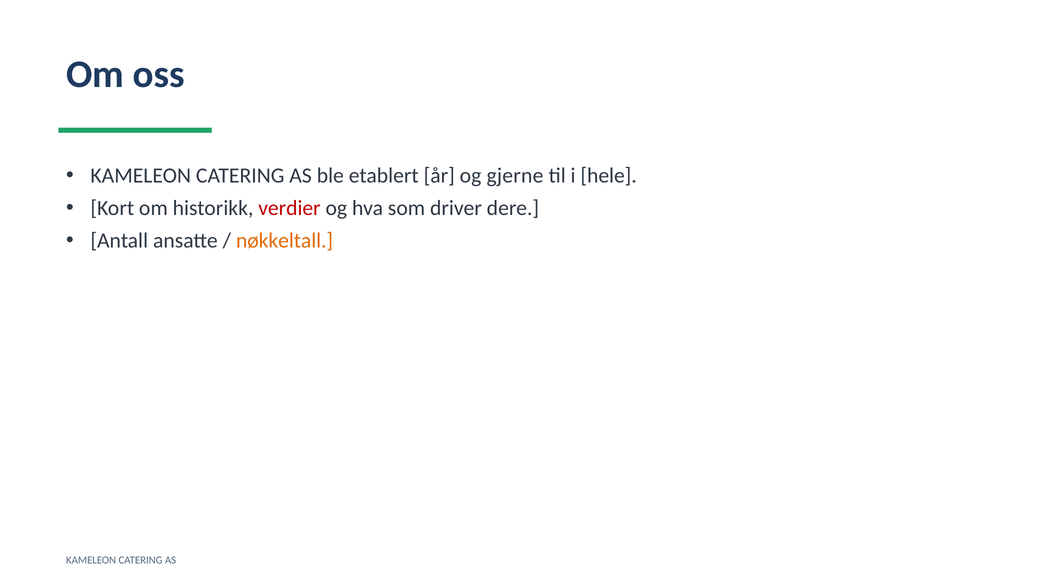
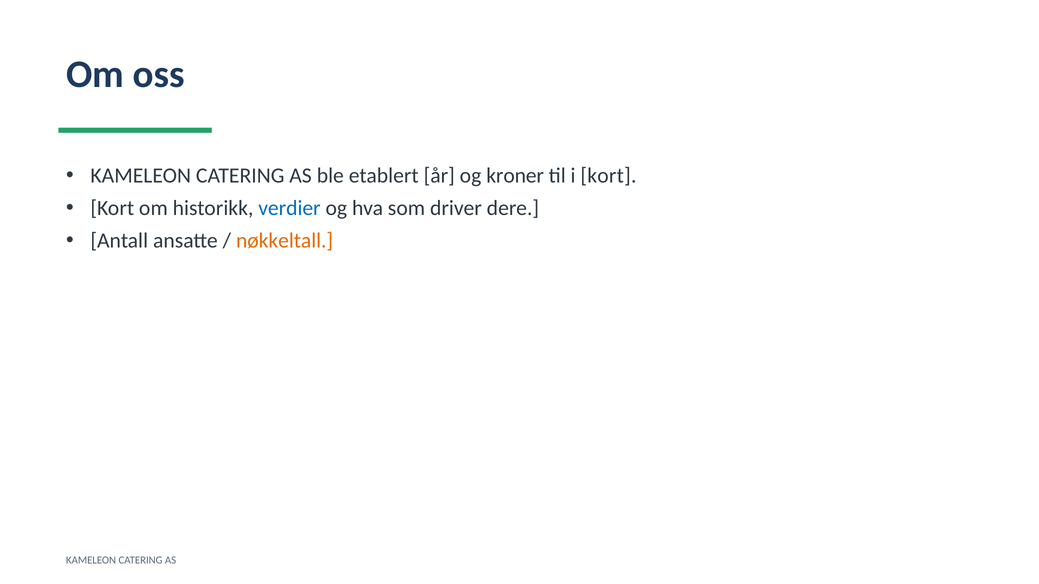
gjerne: gjerne -> kroner
i hele: hele -> kort
verdier colour: red -> blue
